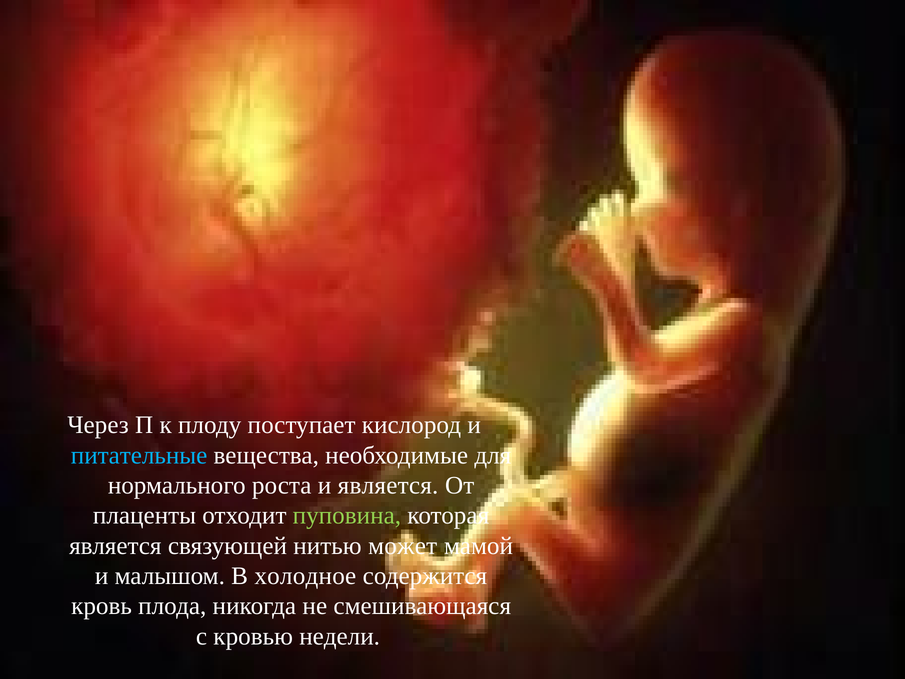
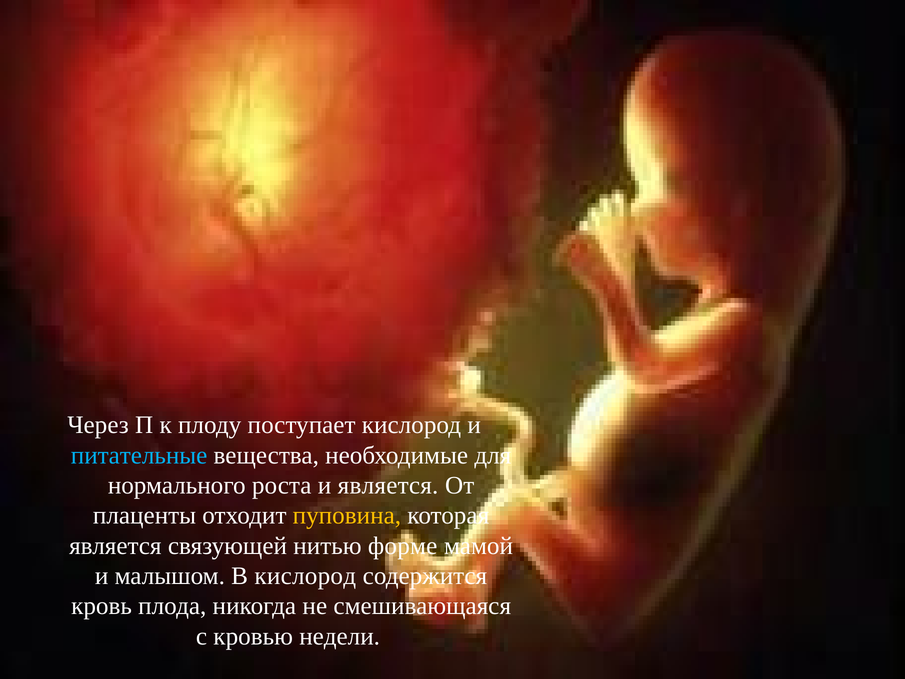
пуповина colour: light green -> yellow
может: может -> форме
В холодное: холодное -> кислород
